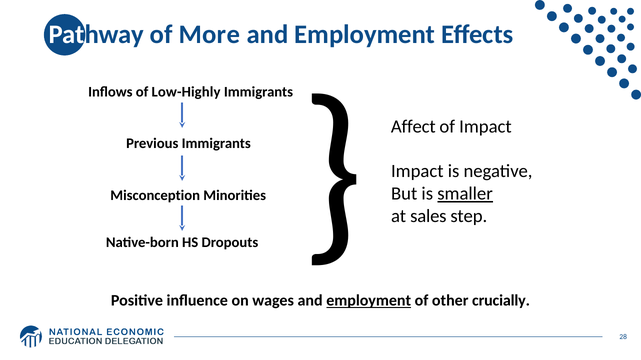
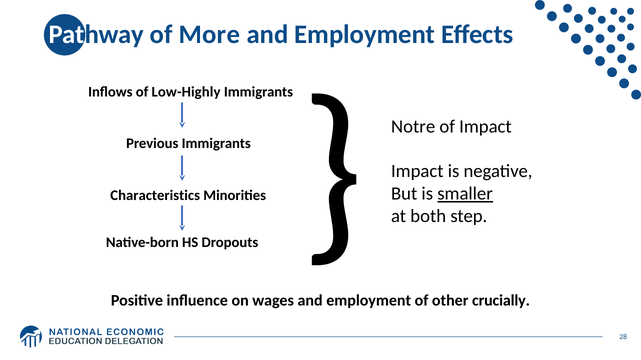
Misconception: Misconception -> Characteristics
sales: sales -> both
Affect: Affect -> Notre
employment at (369, 301) underline: present -> none
